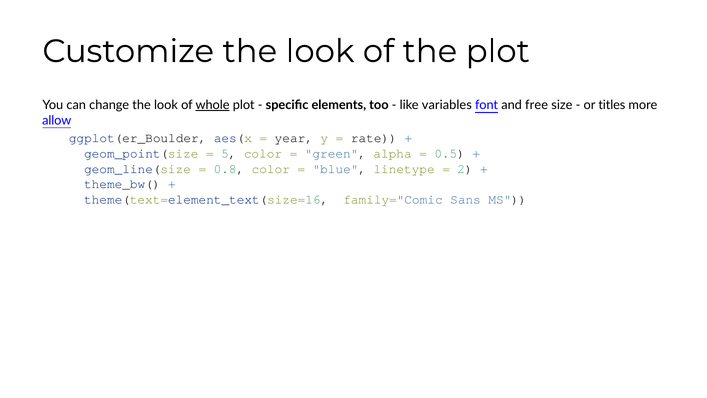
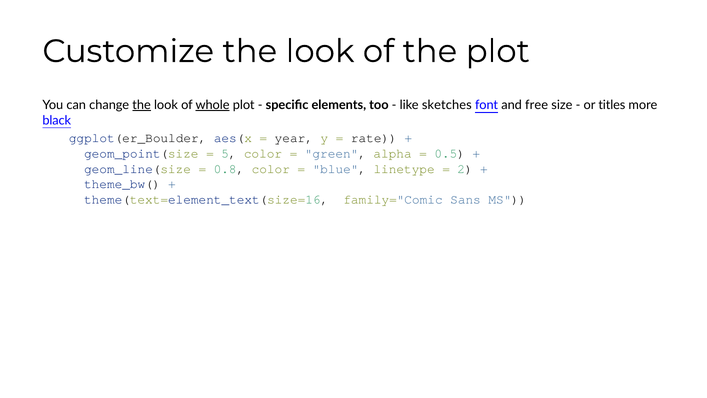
the at (142, 105) underline: none -> present
variables: variables -> sketches
allow: allow -> black
